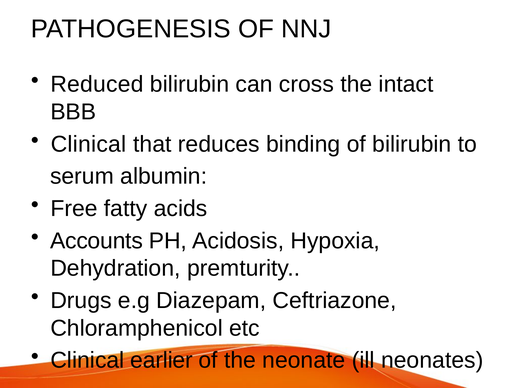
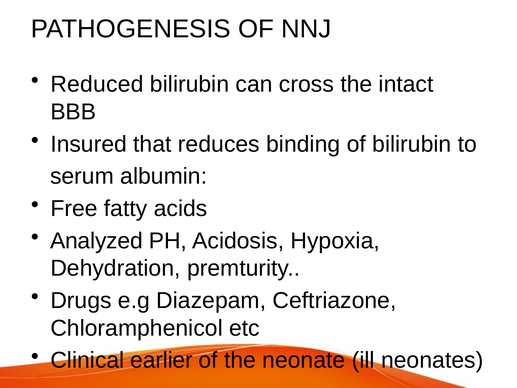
Clinical at (88, 144): Clinical -> Insured
Accounts: Accounts -> Analyzed
